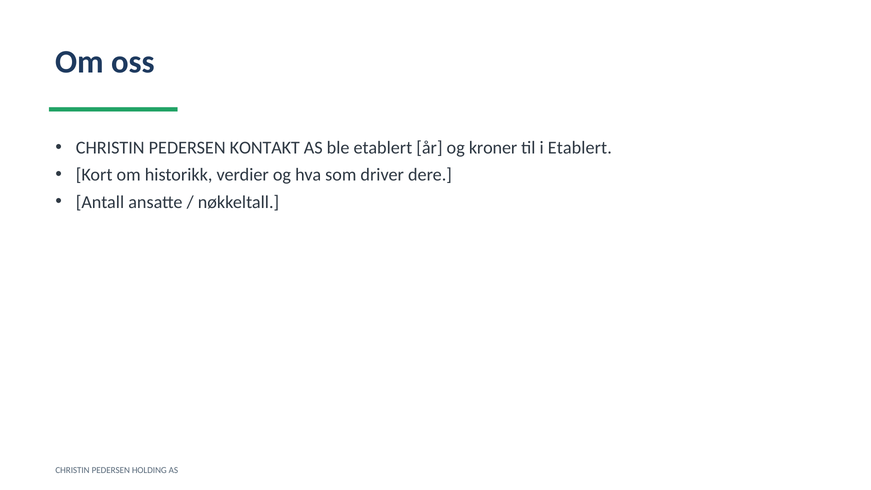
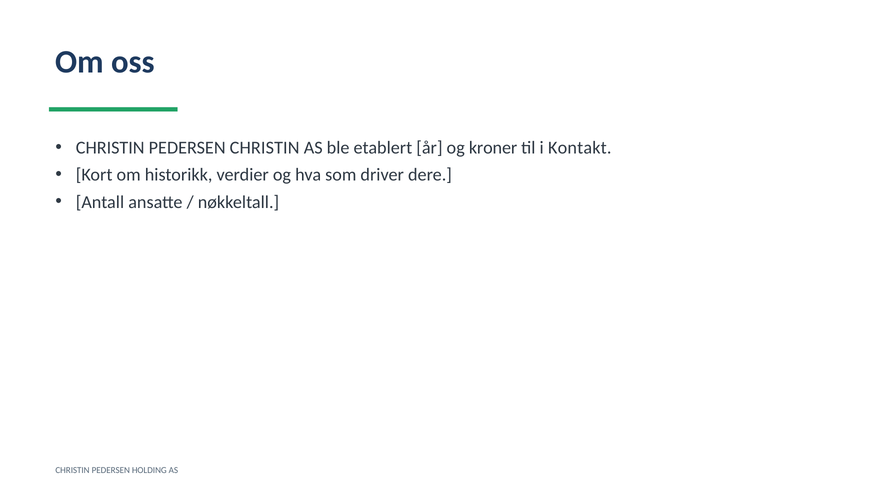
PEDERSEN KONTAKT: KONTAKT -> CHRISTIN
i Etablert: Etablert -> Kontakt
